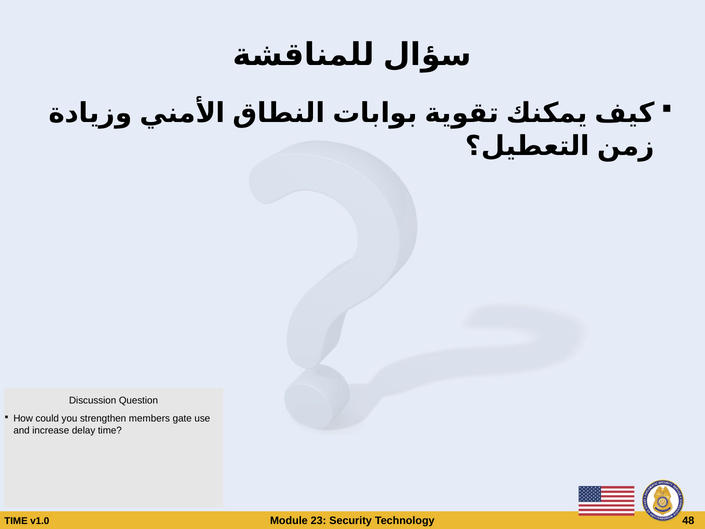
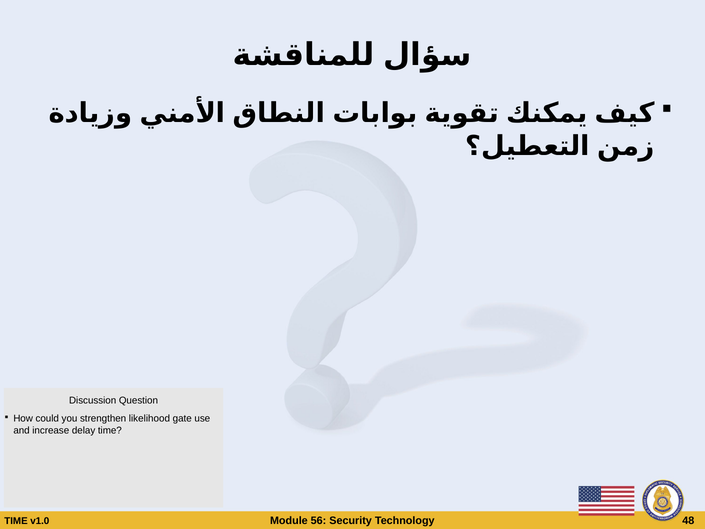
members: members -> likelihood
23: 23 -> 56
